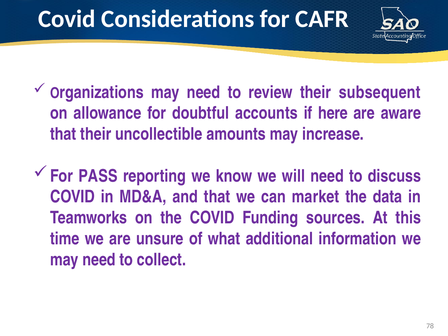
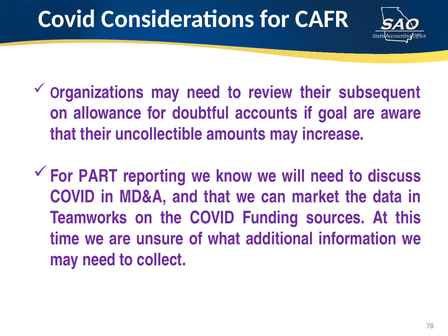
here: here -> goal
PASS: PASS -> PART
